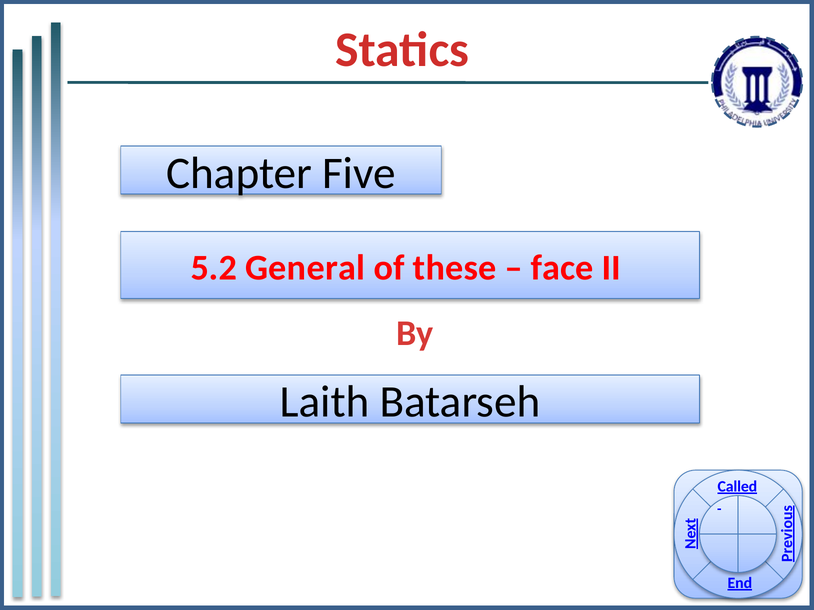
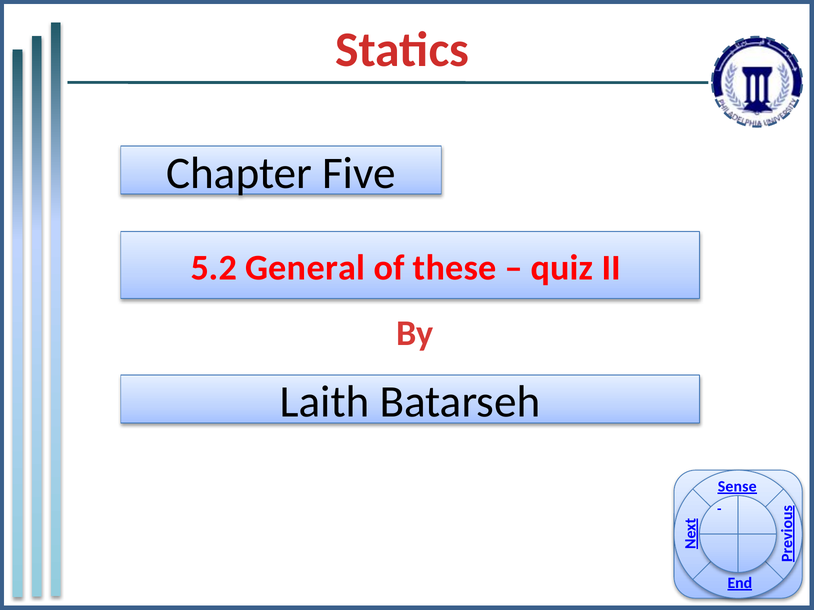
face: face -> quiz
Called: Called -> Sense
